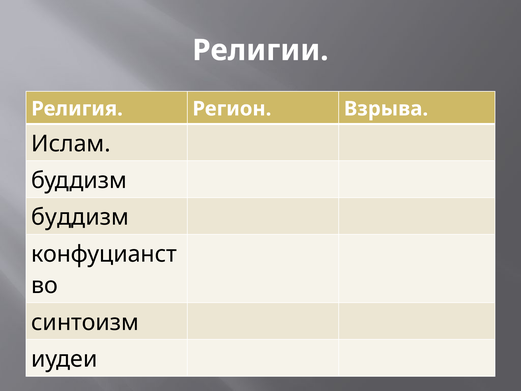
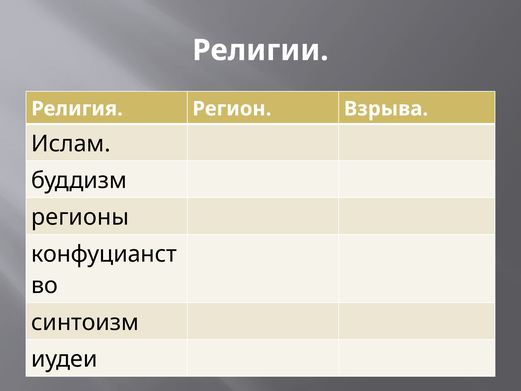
буддизм at (80, 217): буддизм -> регионы
